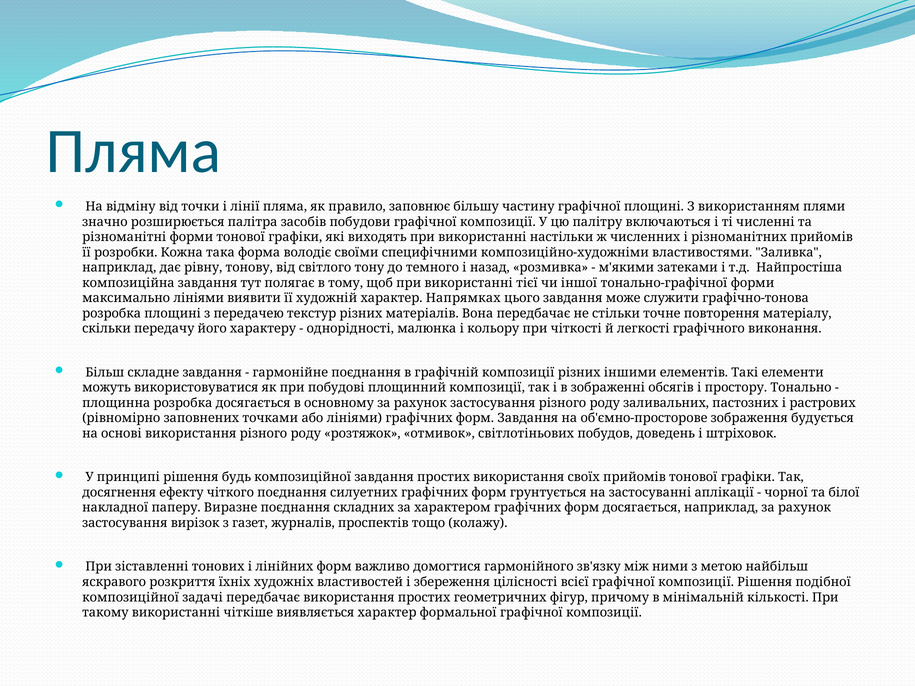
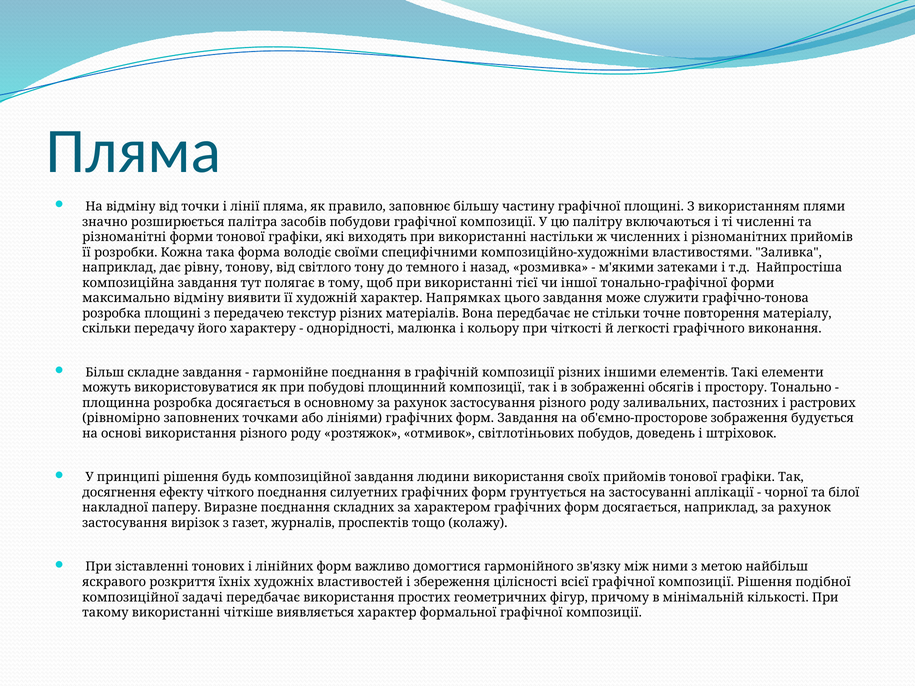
максимально лініями: лініями -> відміну
завдання простих: простих -> людини
